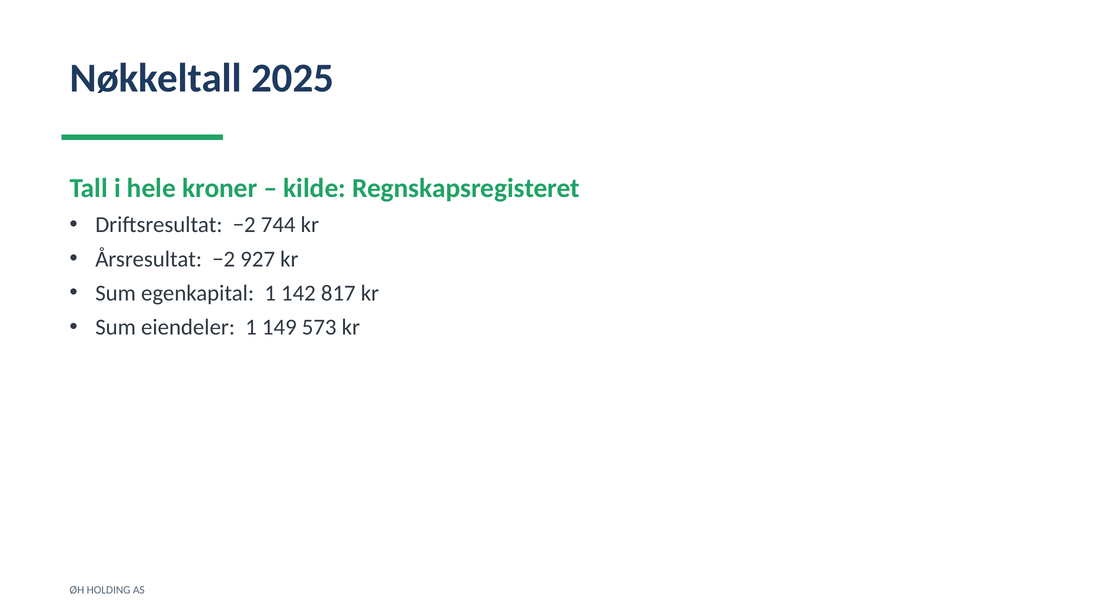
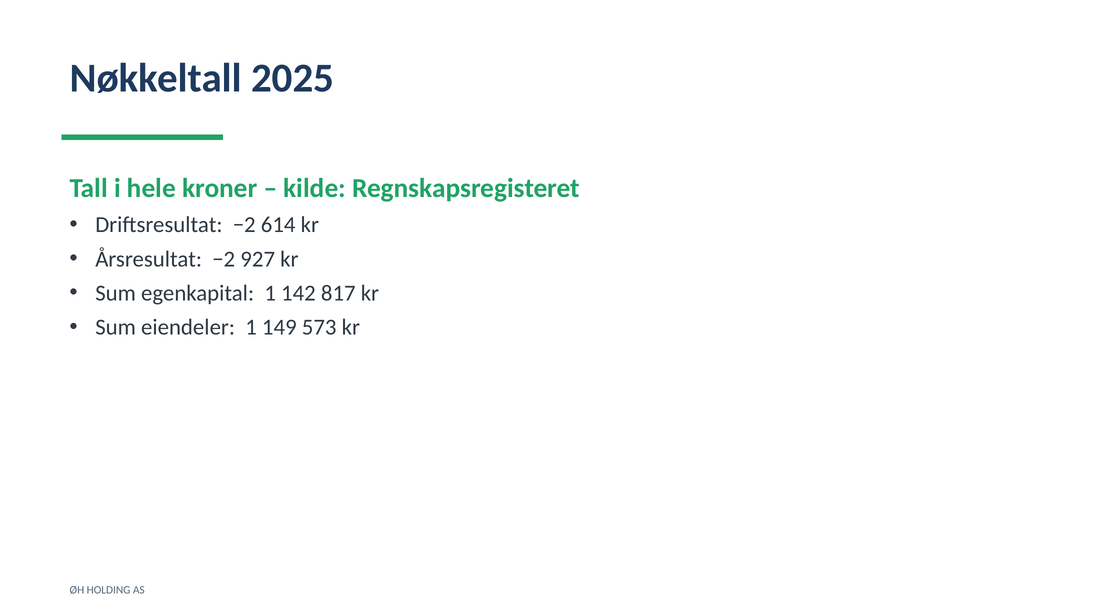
744: 744 -> 614
